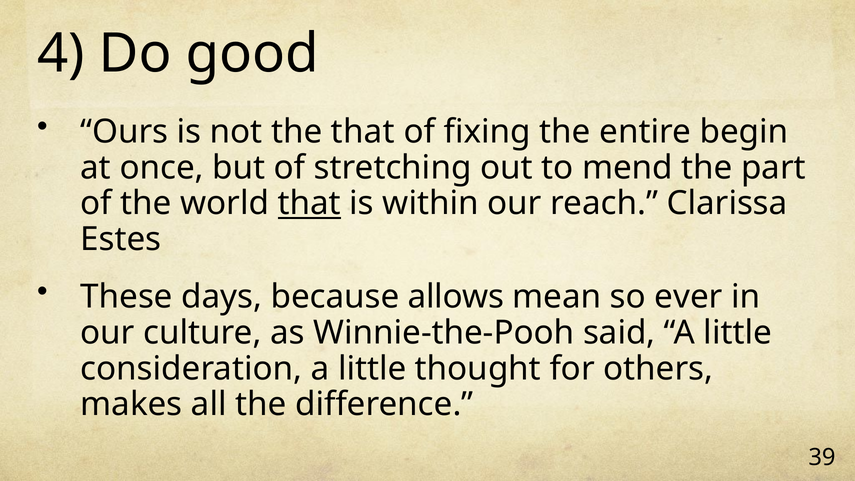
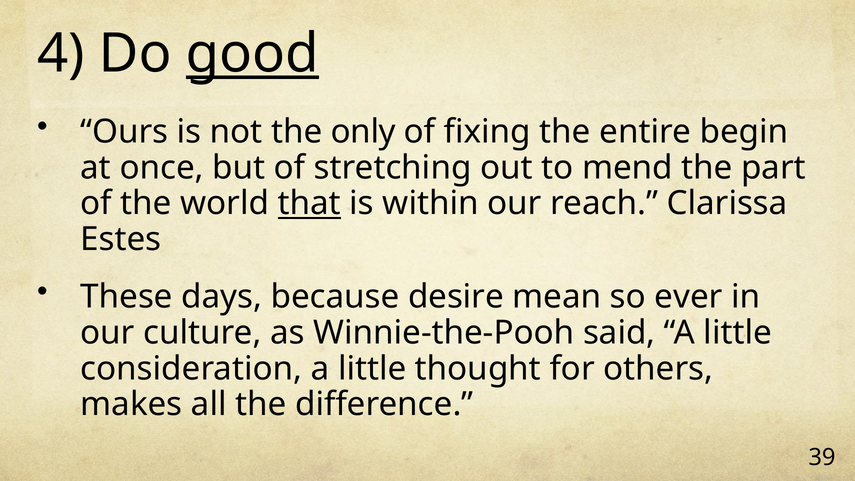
good underline: none -> present
the that: that -> only
allows: allows -> desire
